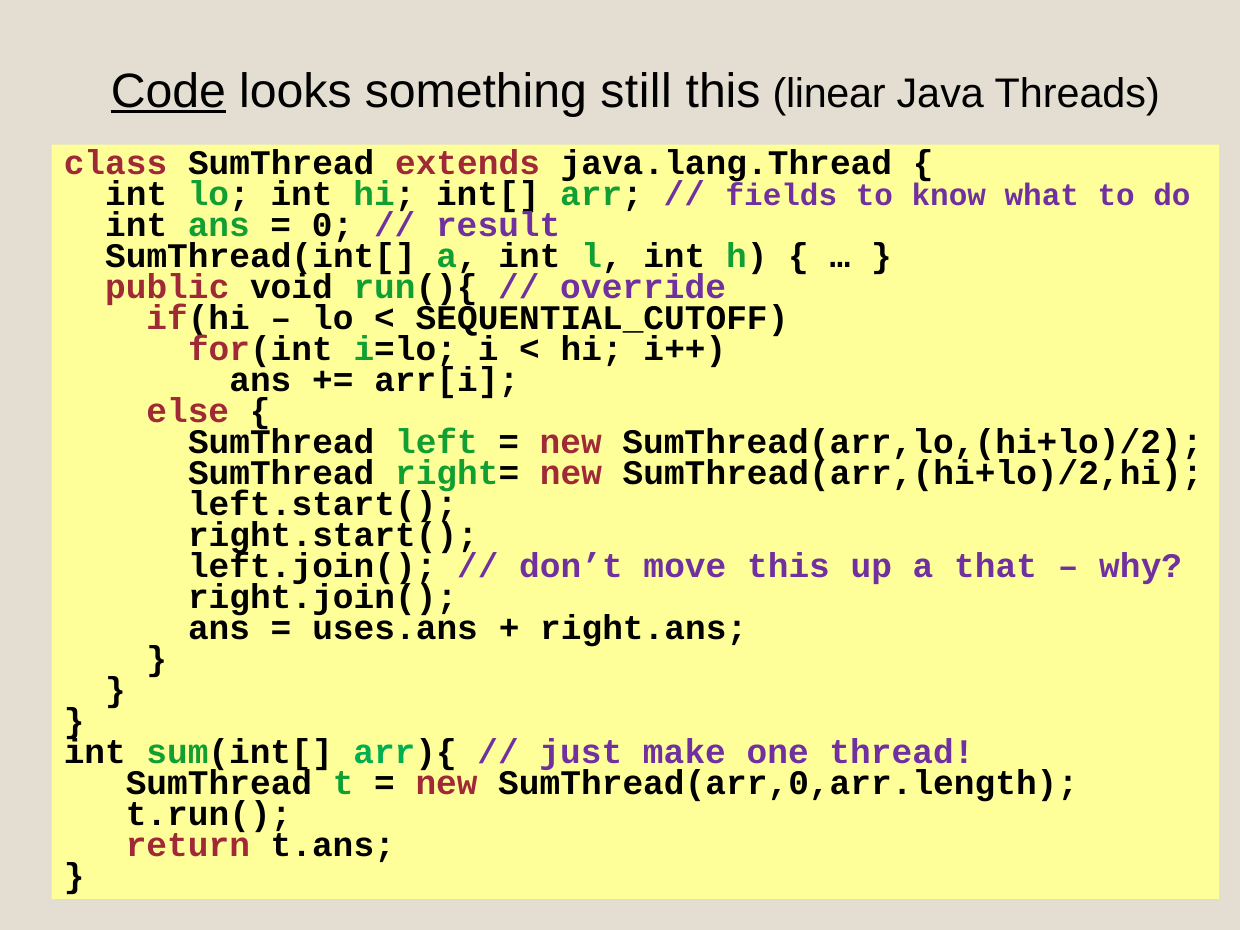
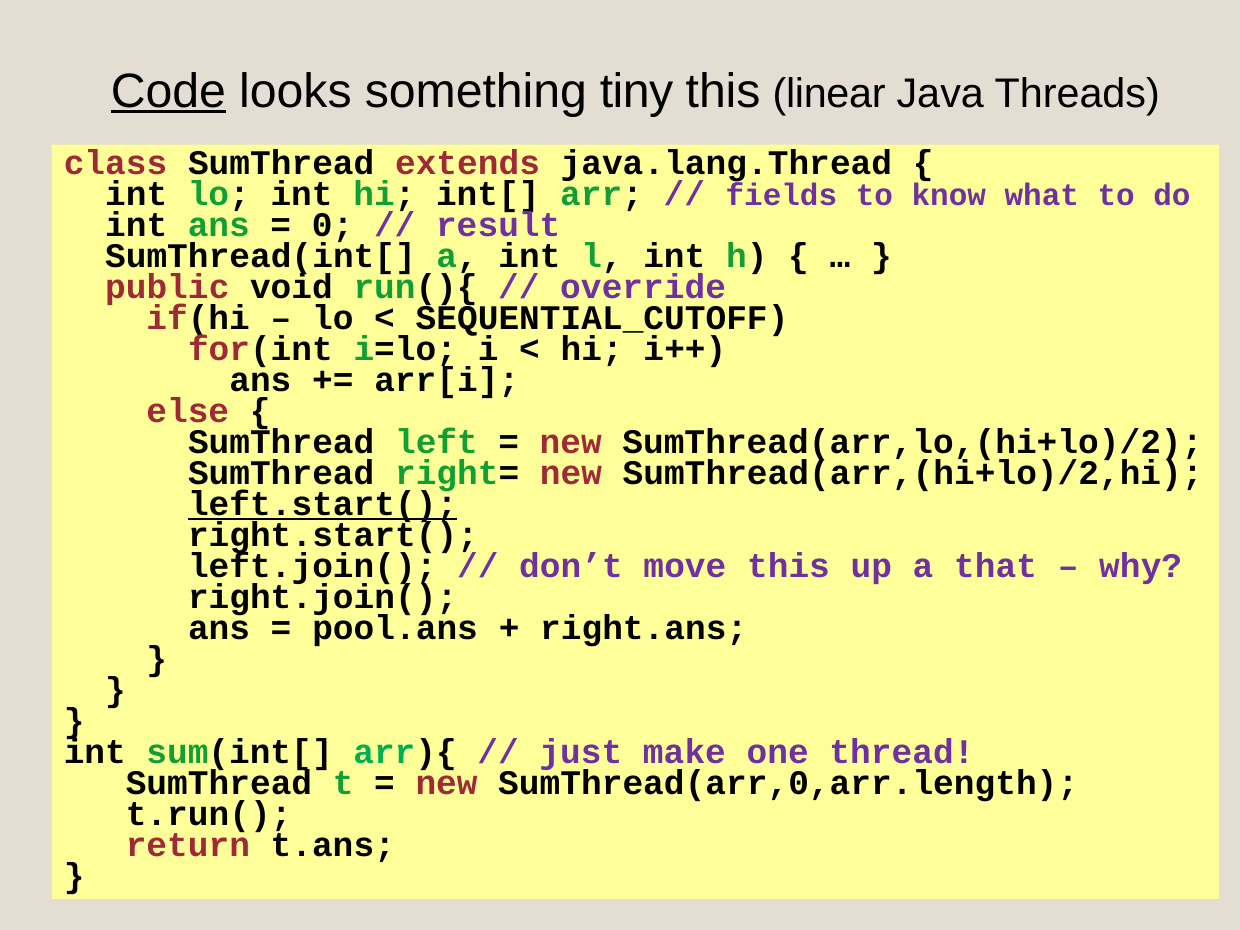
still: still -> tiny
left.start( underline: none -> present
uses.ans: uses.ans -> pool.ans
